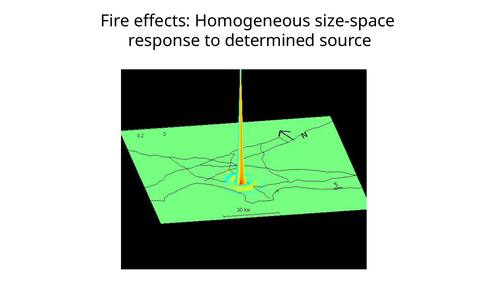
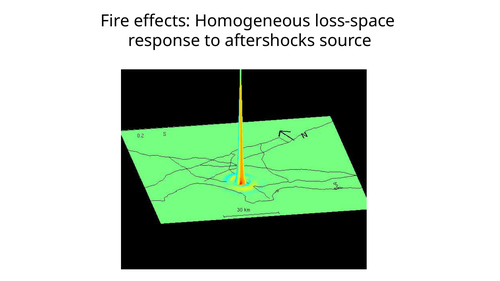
size-space: size-space -> loss-space
determined: determined -> aftershocks
